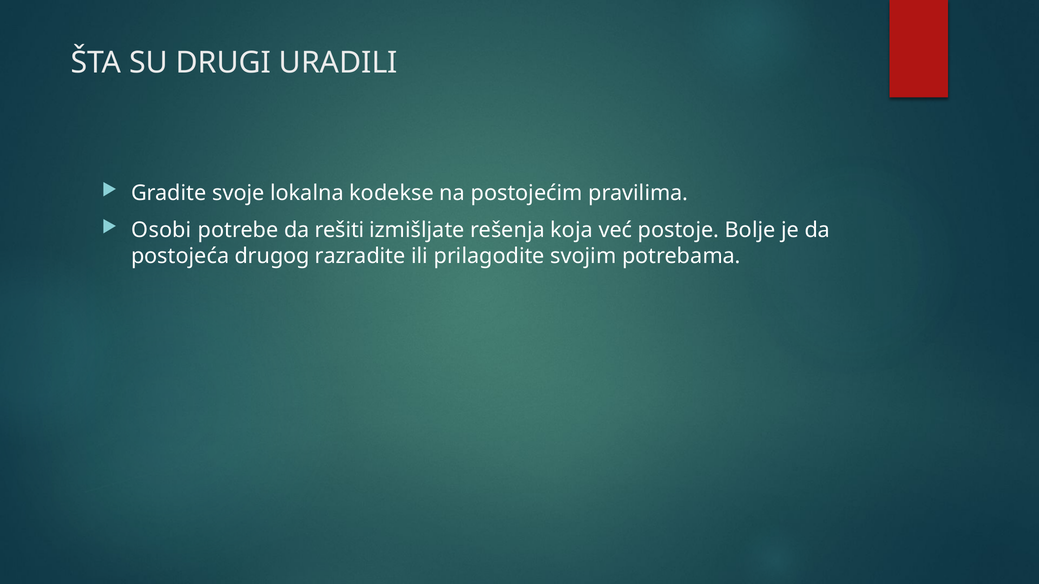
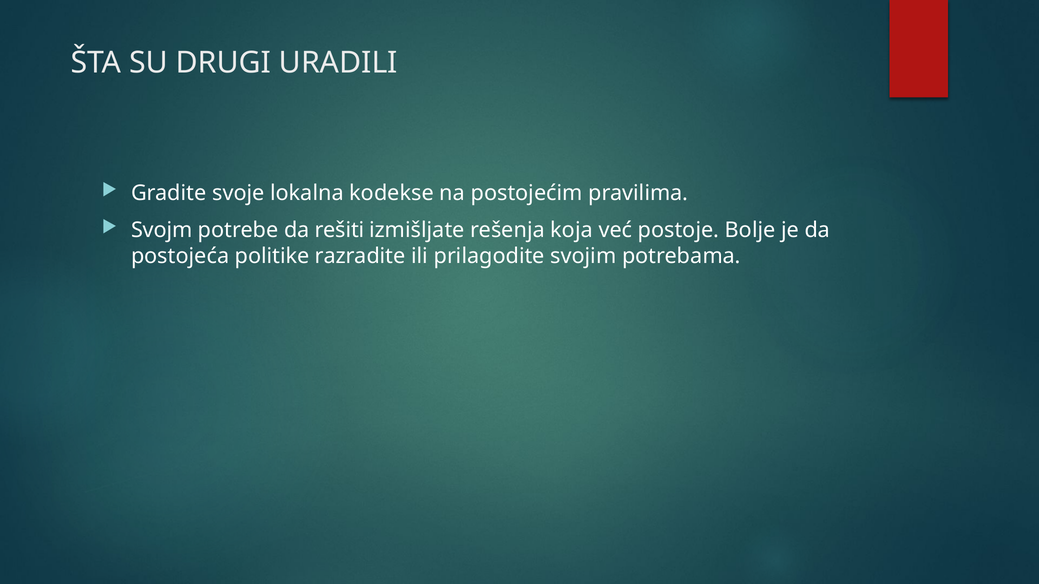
Osobi: Osobi -> Svojm
drugog: drugog -> politike
